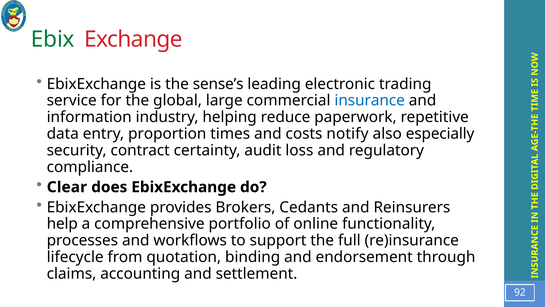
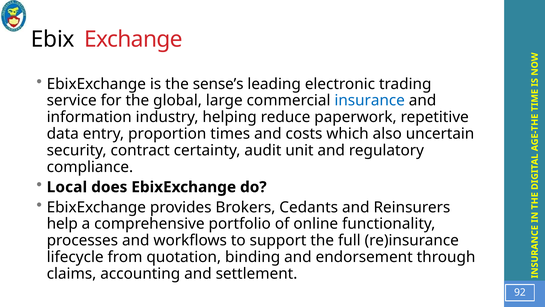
Ebix colour: green -> black
notify: notify -> which
especially: especially -> uncertain
loss: loss -> unit
Clear: Clear -> Local
